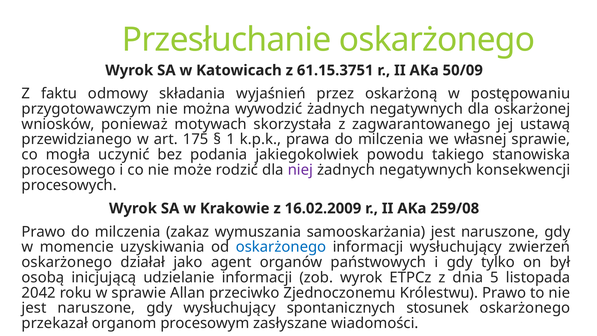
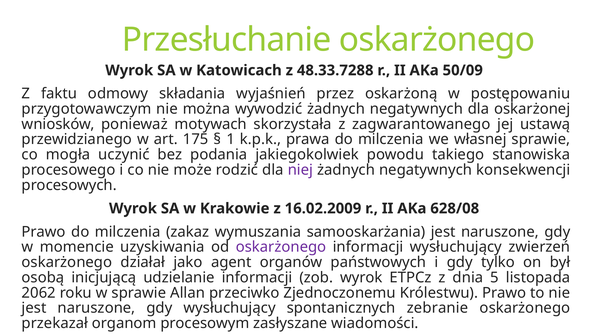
61.15.3751: 61.15.3751 -> 48.33.7288
259/08: 259/08 -> 628/08
oskarżonego at (281, 247) colour: blue -> purple
2042: 2042 -> 2062
stosunek: stosunek -> zebranie
